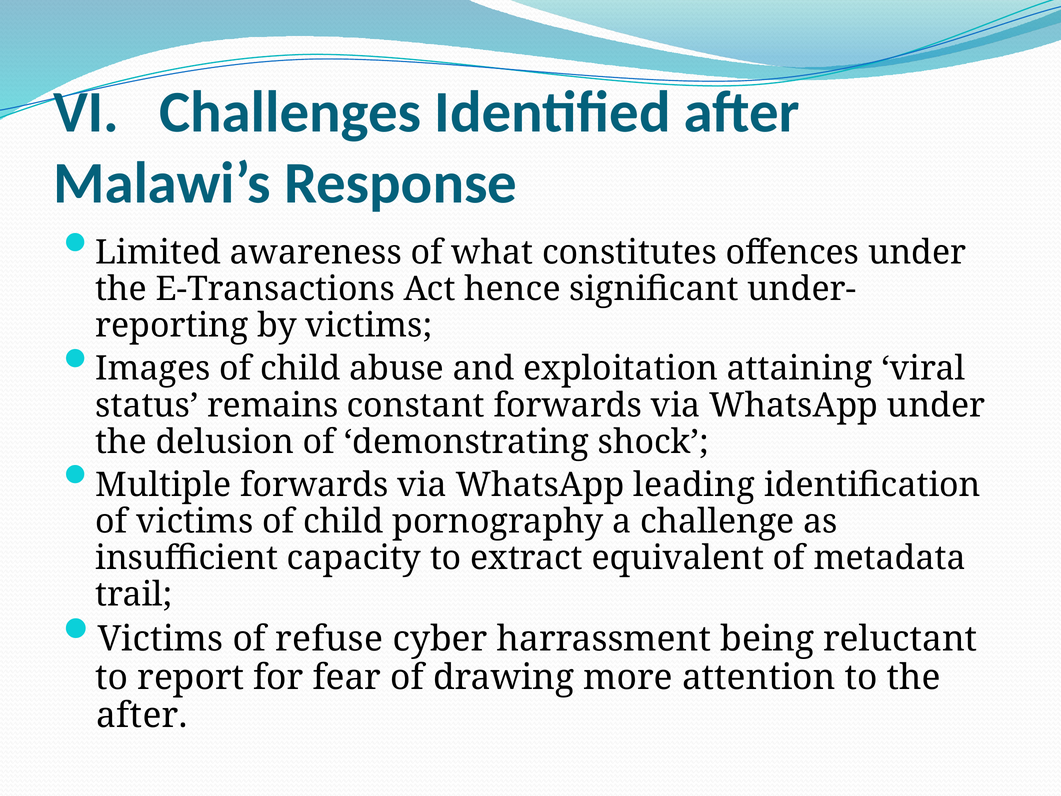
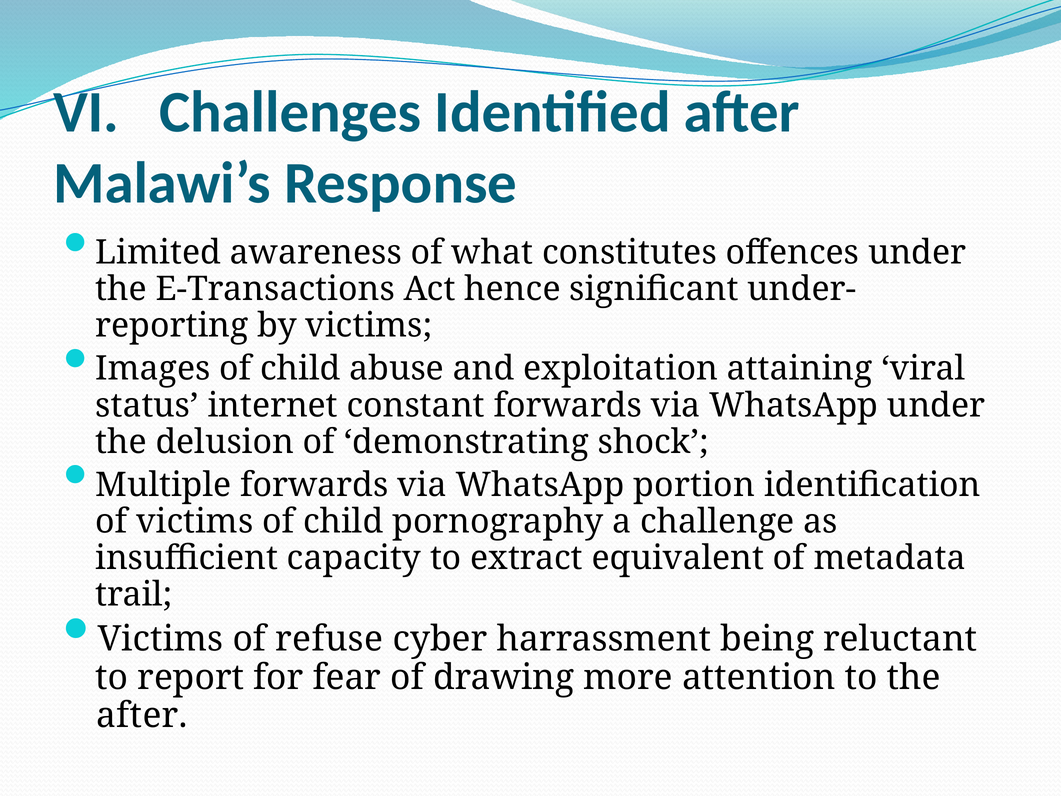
remains: remains -> internet
leading: leading -> portion
